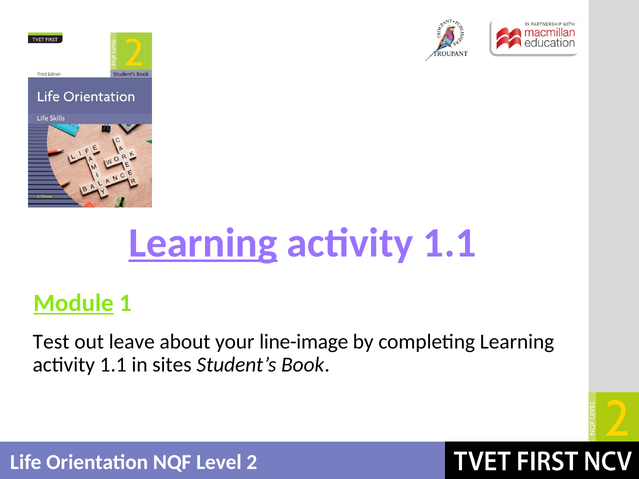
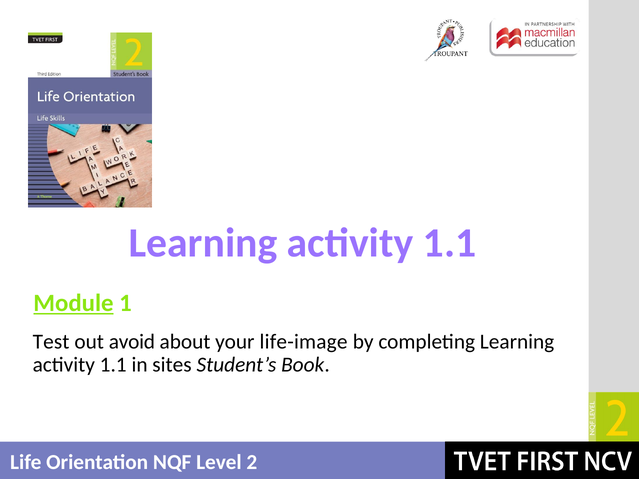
Learning at (203, 243) underline: present -> none
leave: leave -> avoid
line-image: line-image -> life-image
